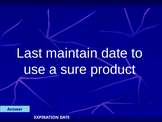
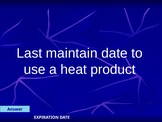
sure: sure -> heat
